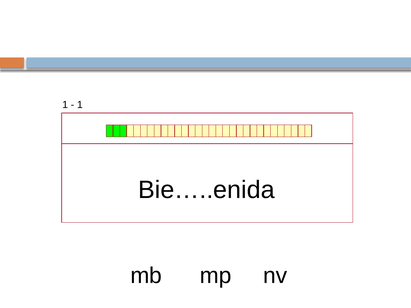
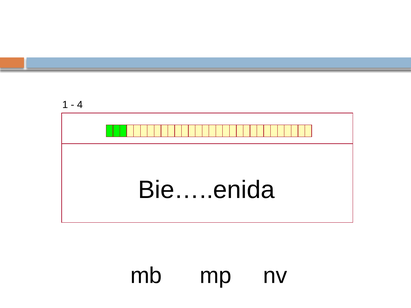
1 at (80, 105): 1 -> 4
